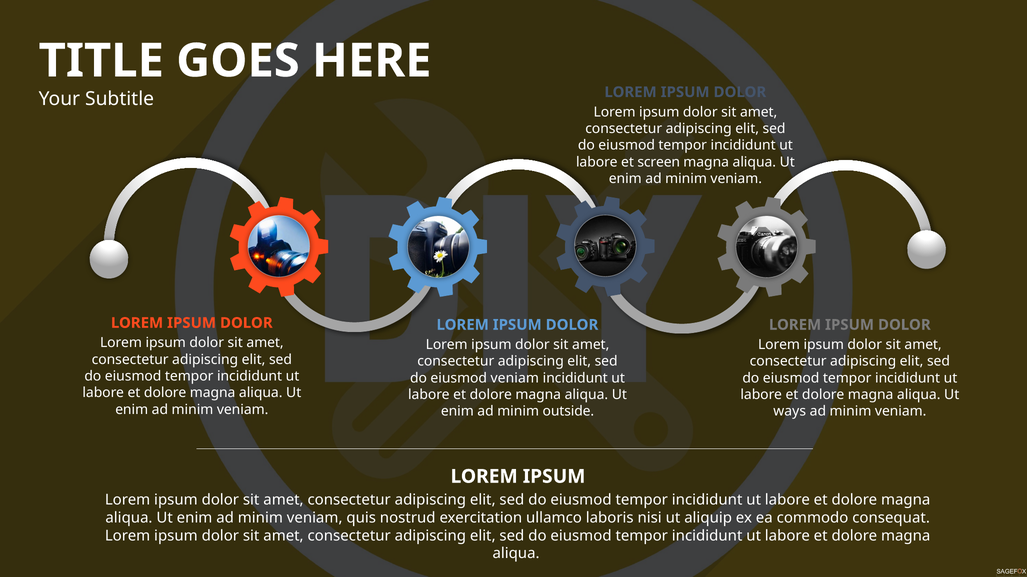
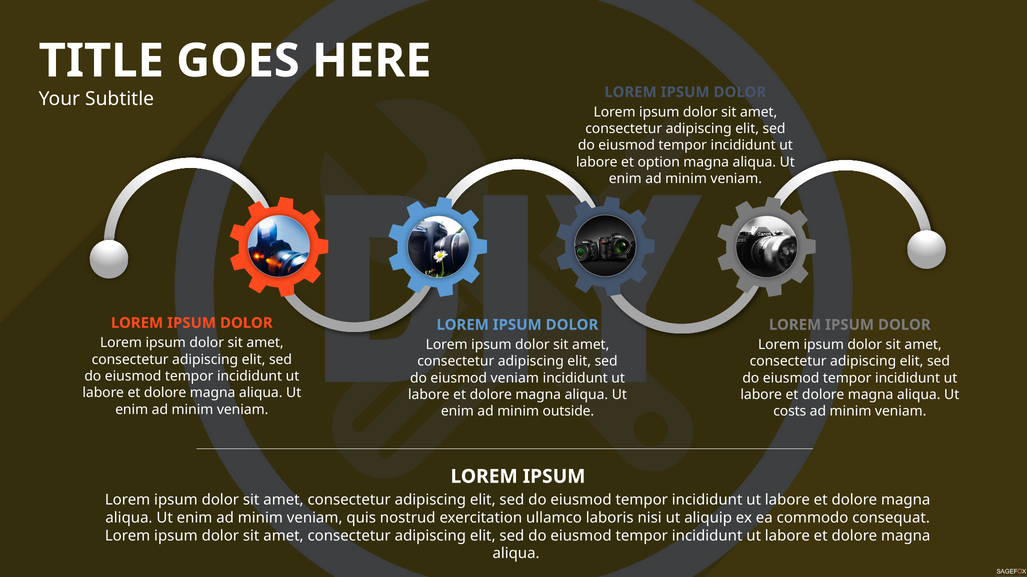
screen: screen -> option
ways: ways -> costs
